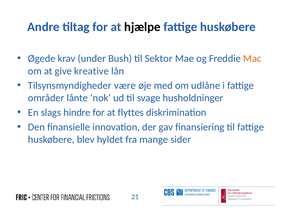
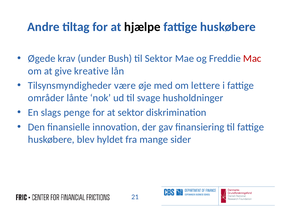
Mac colour: orange -> red
udlåne: udlåne -> lettere
hindre: hindre -> penge
at flyttes: flyttes -> sektor
